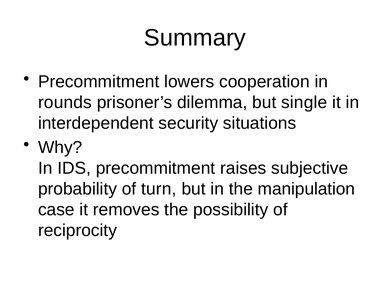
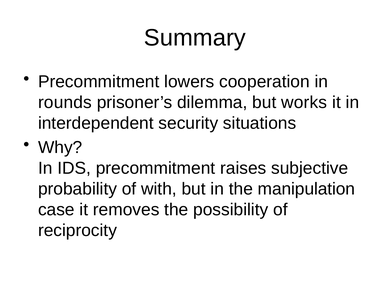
single: single -> works
turn: turn -> with
